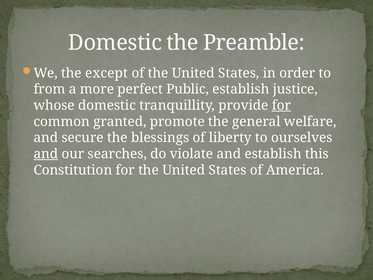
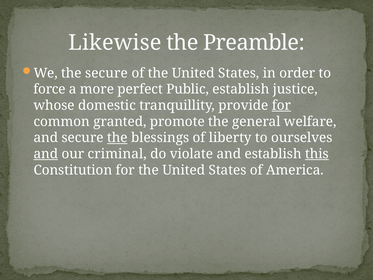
Domestic at (115, 43): Domestic -> Likewise
the except: except -> secure
from: from -> force
the at (117, 138) underline: none -> present
searches: searches -> criminal
this underline: none -> present
